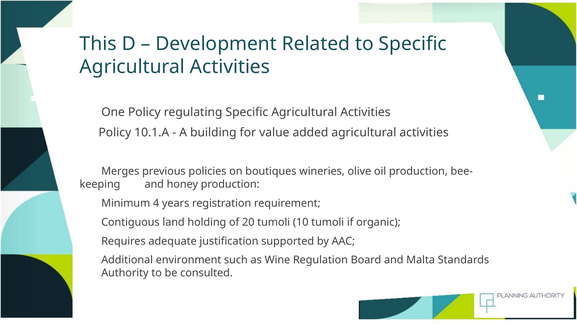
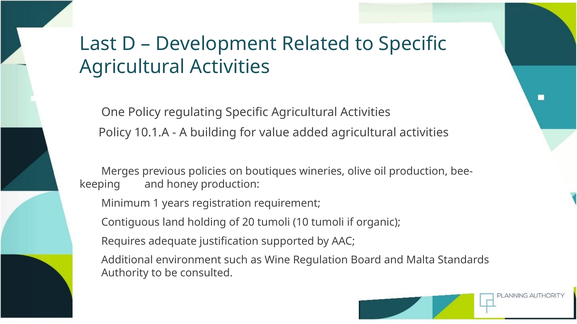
This: This -> Last
4: 4 -> 1
